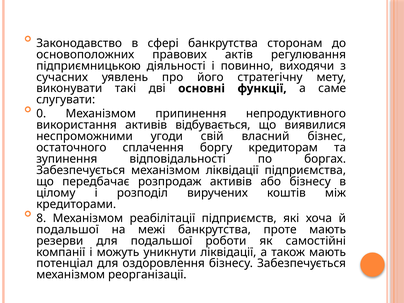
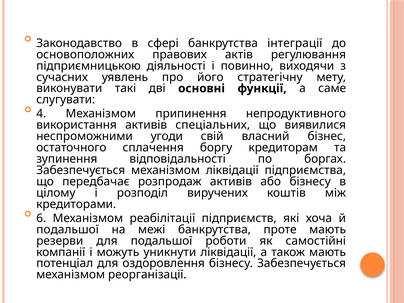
сторонам: сторонам -> інтеграції
0: 0 -> 4
відбувається: відбувається -> спеціальних
8: 8 -> 6
